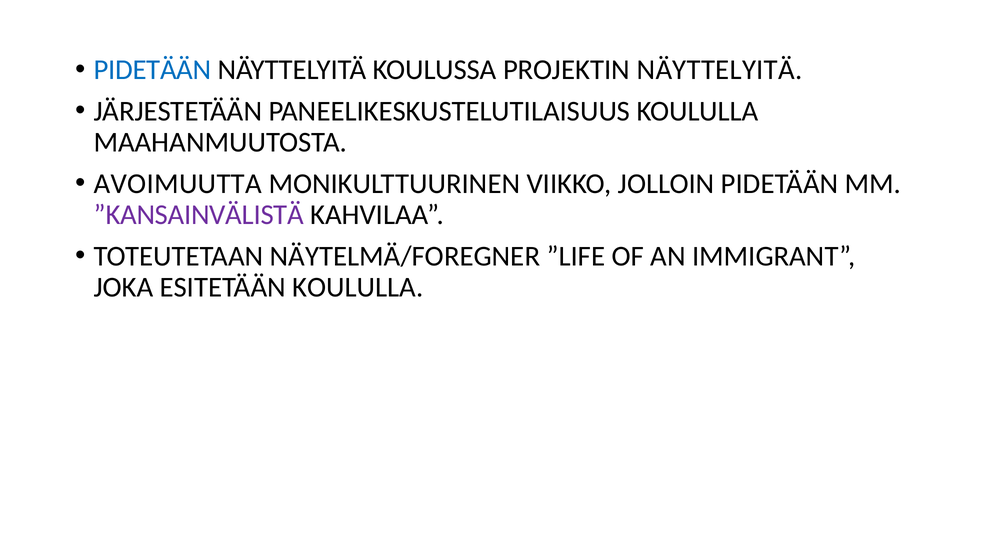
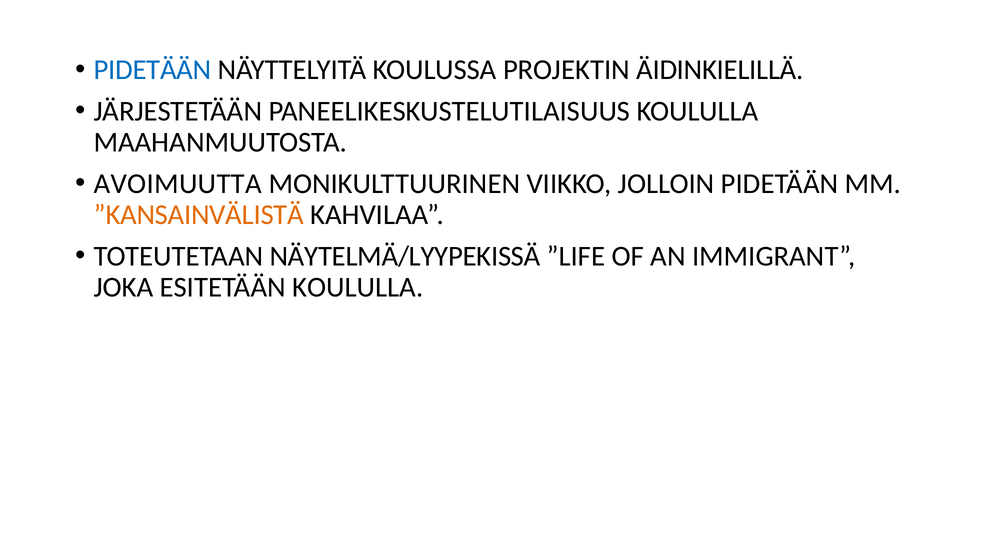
PROJEKTIN NÄYTTELYITÄ: NÄYTTELYITÄ -> ÄIDINKIELILLÄ
”KANSAINVÄLISTÄ colour: purple -> orange
NÄYTELMÄ/FOREGNER: NÄYTELMÄ/FOREGNER -> NÄYTELMÄ/LYYPEKISSÄ
